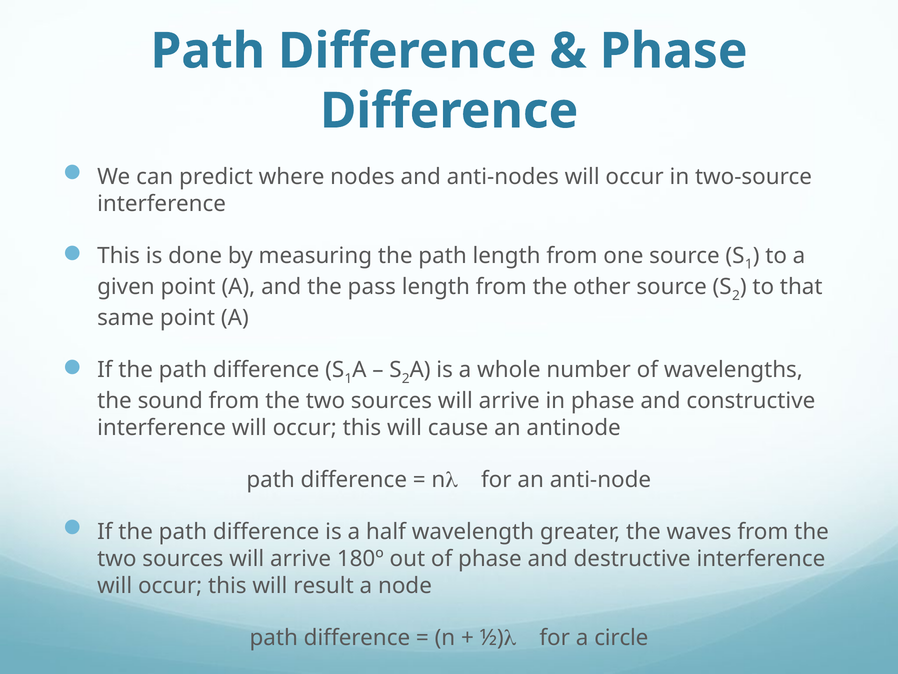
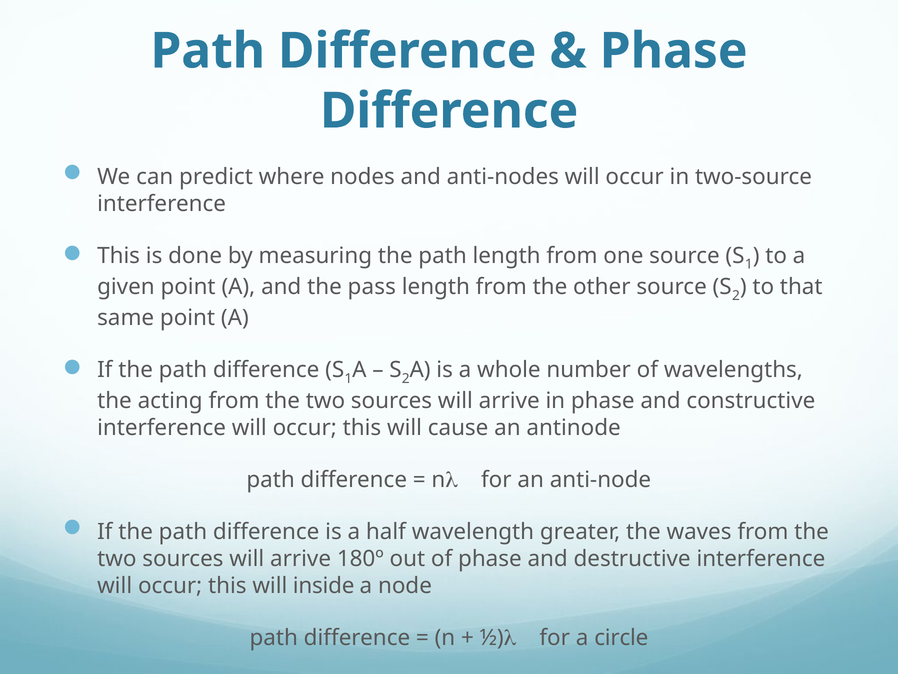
sound: sound -> acting
result: result -> inside
